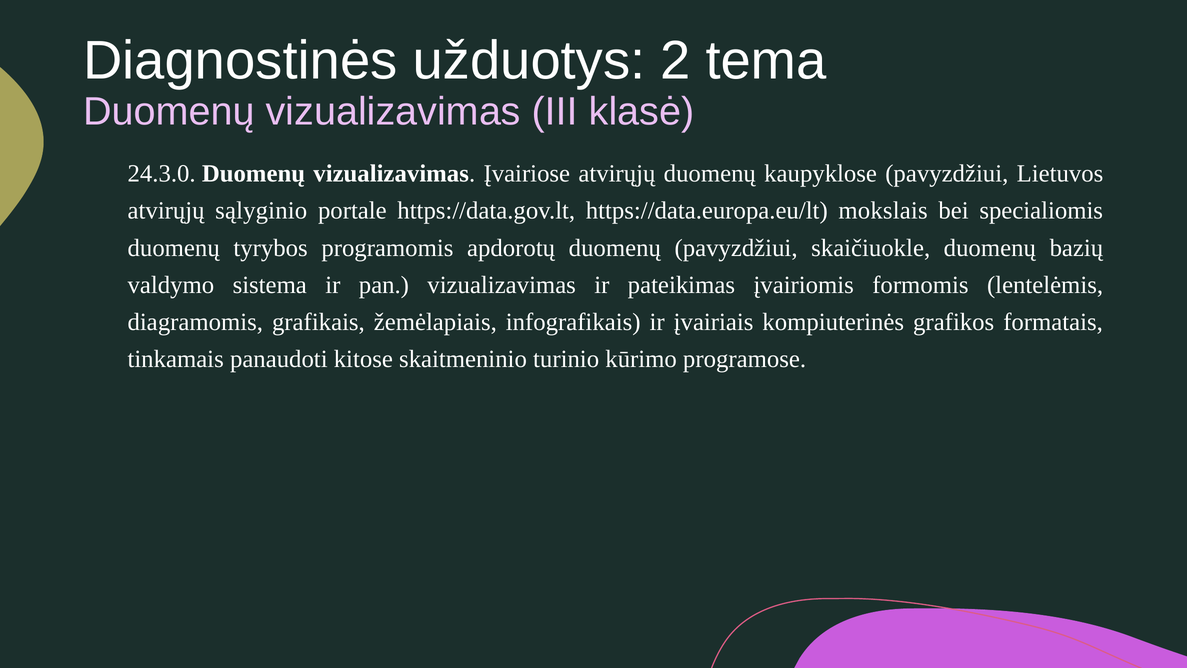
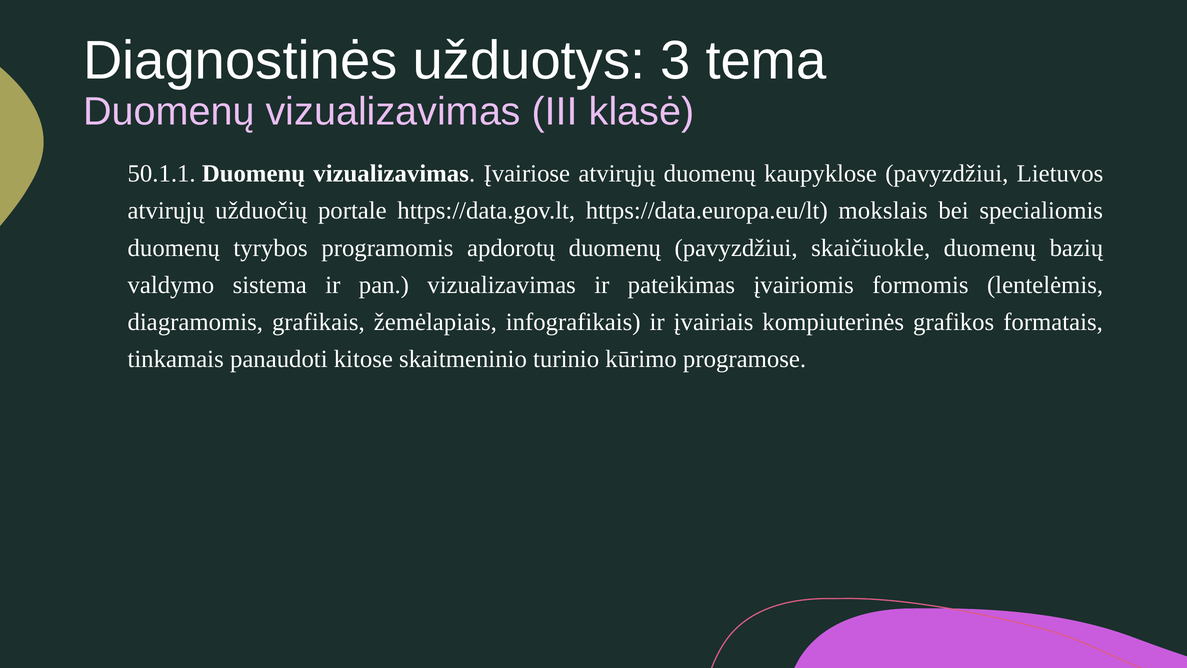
2: 2 -> 3
24.3.0: 24.3.0 -> 50.1.1
sąlyginio: sąlyginio -> užduočių
